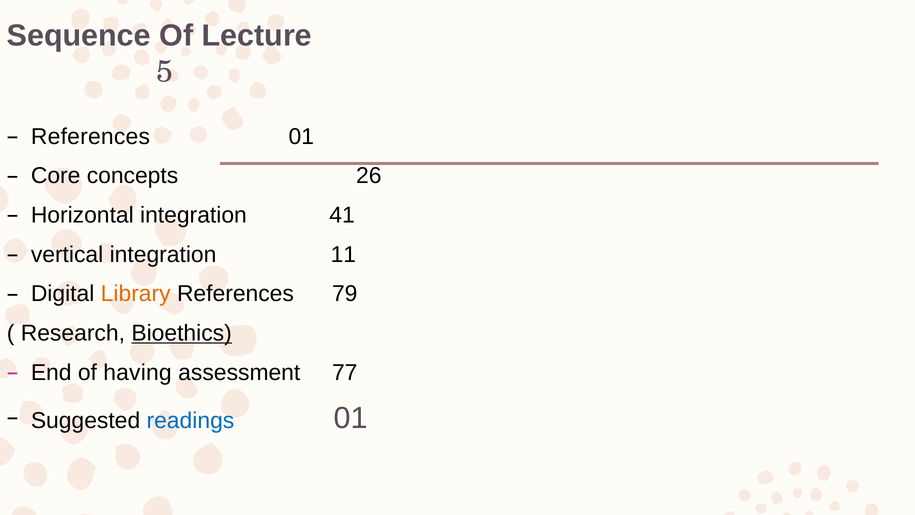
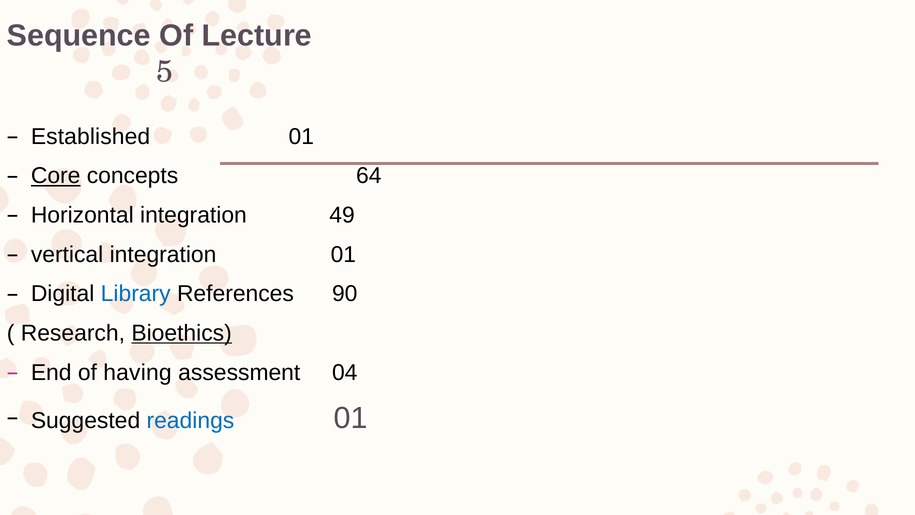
References at (90, 136): References -> Established
Core underline: none -> present
26: 26 -> 64
41: 41 -> 49
integration 11: 11 -> 01
Library colour: orange -> blue
79: 79 -> 90
77: 77 -> 04
